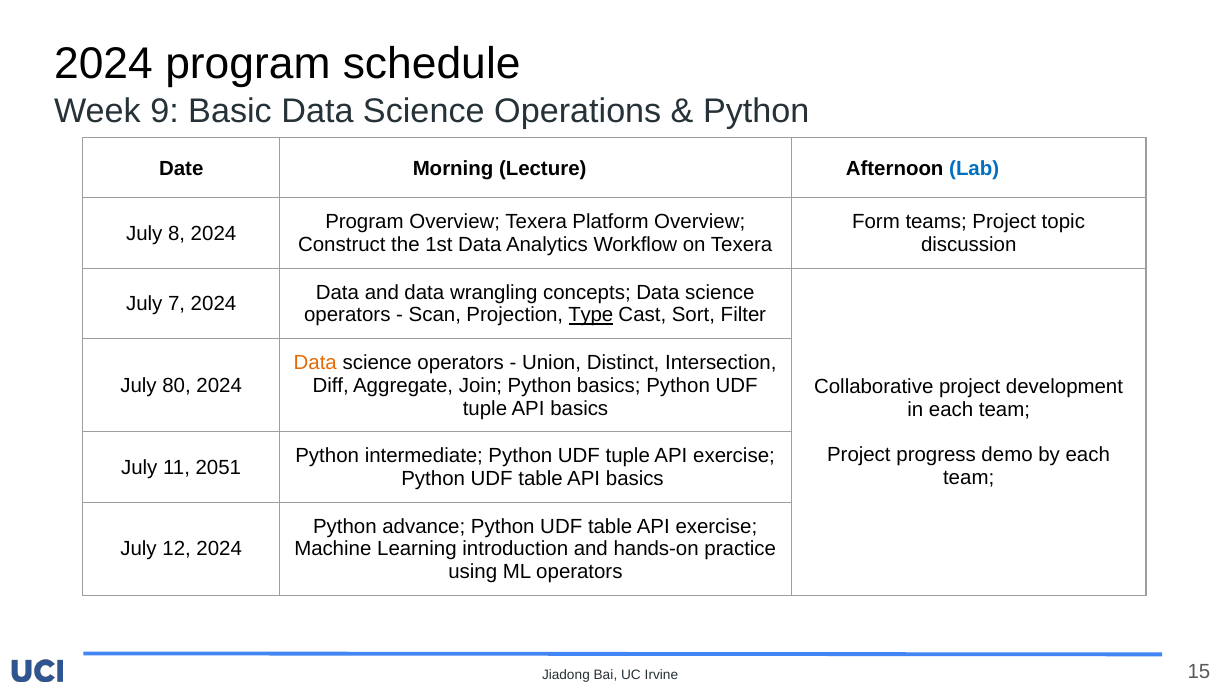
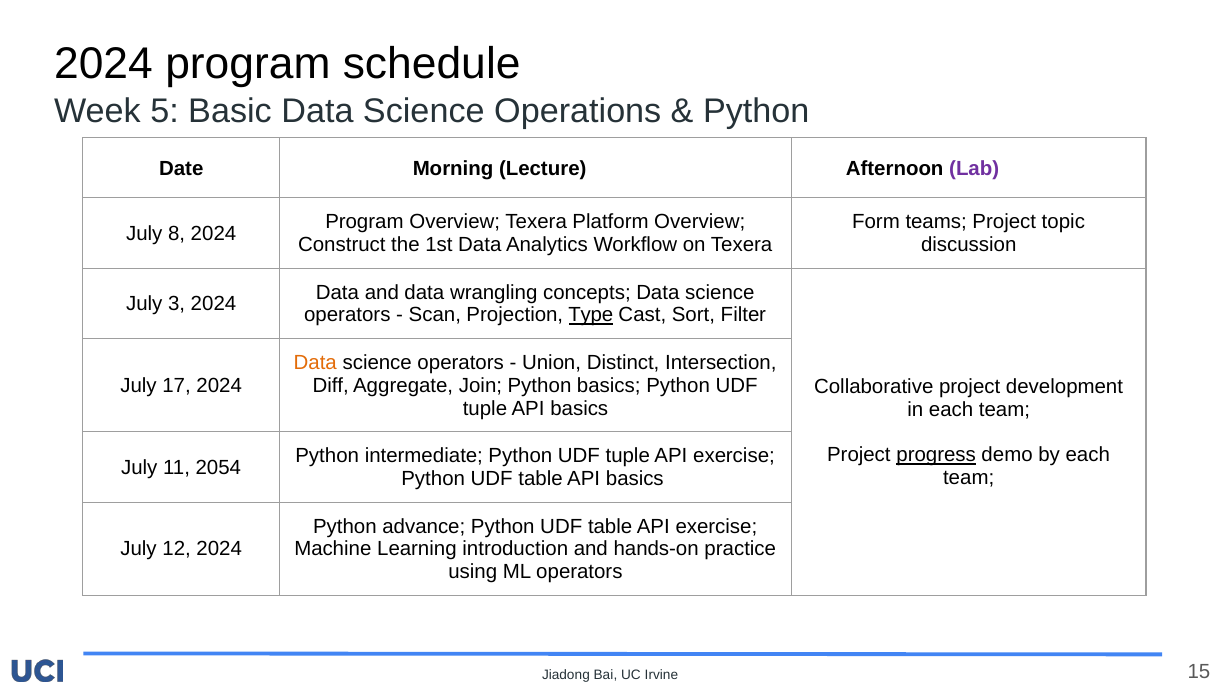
9: 9 -> 5
Lab colour: blue -> purple
7: 7 -> 3
80: 80 -> 17
progress underline: none -> present
2051: 2051 -> 2054
